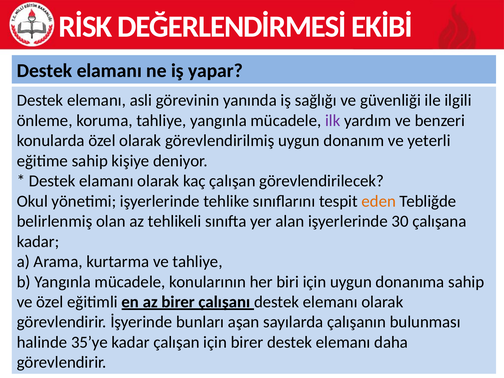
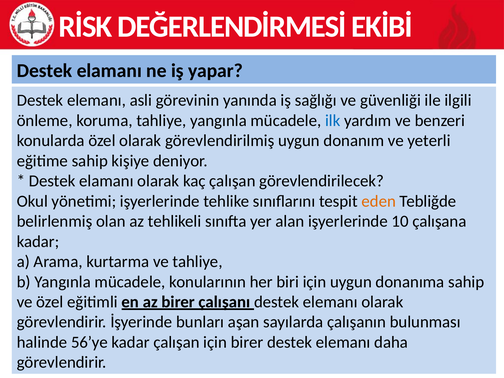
ilk colour: purple -> blue
30: 30 -> 10
35’ye: 35’ye -> 56’ye
